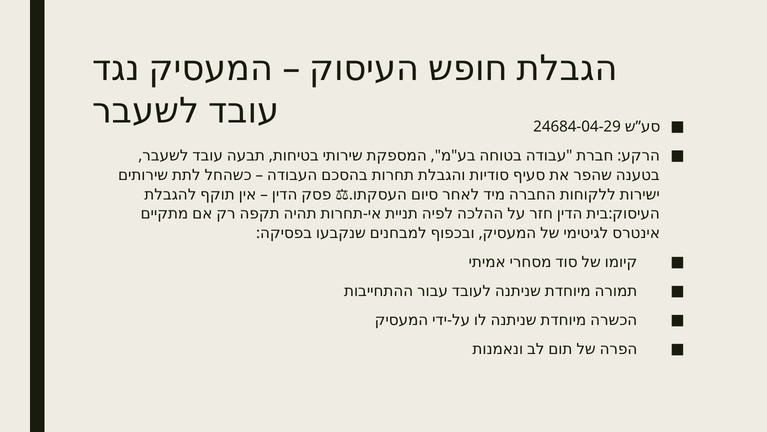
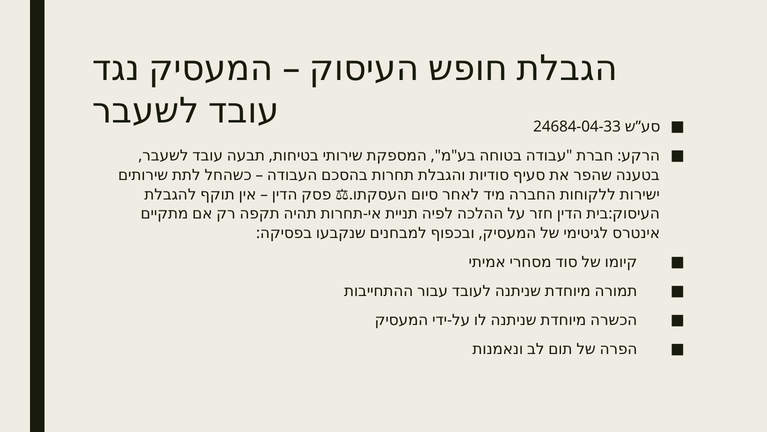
24684-04-29: 24684-04-29 -> 24684-04-33
